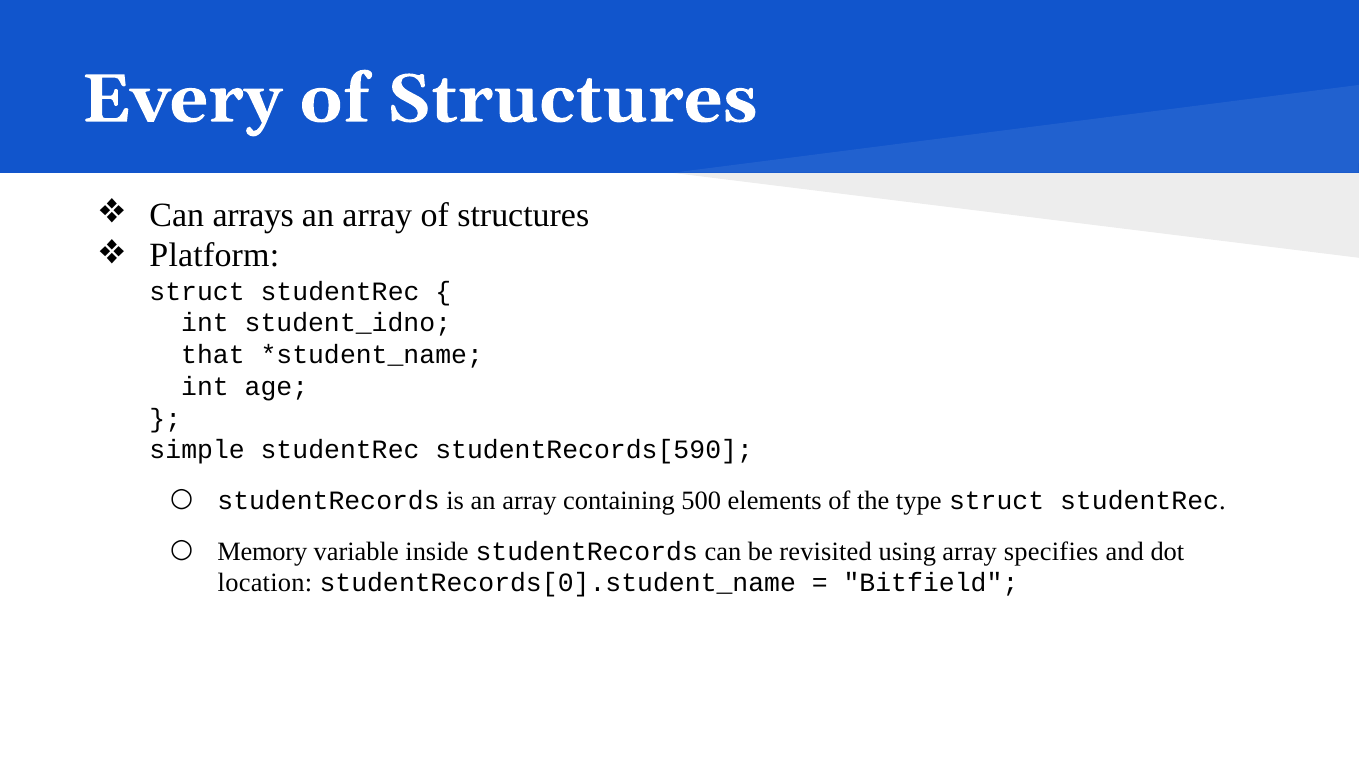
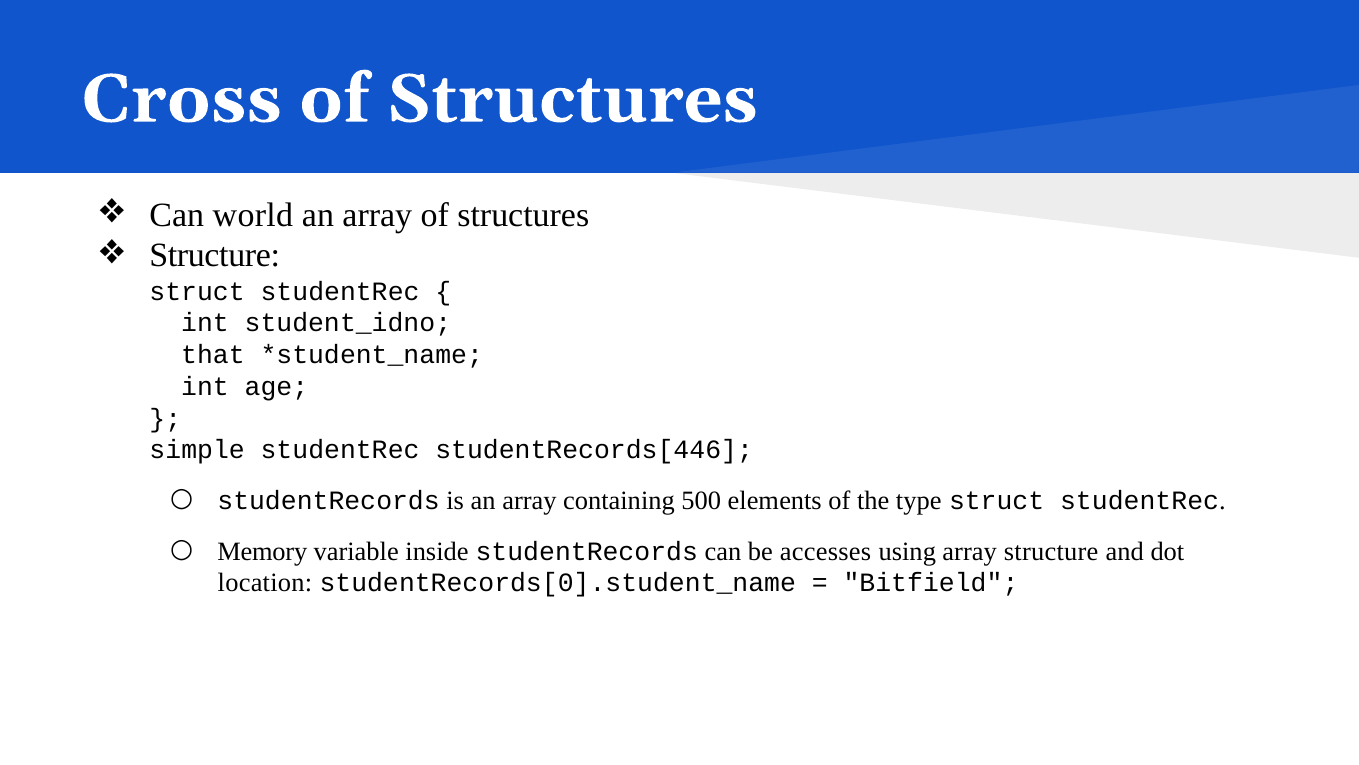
Every: Every -> Cross
arrays: arrays -> world
Platform at (214, 256): Platform -> Structure
studentRecords[590: studentRecords[590 -> studentRecords[446
revisited: revisited -> accesses
array specifies: specifies -> structure
